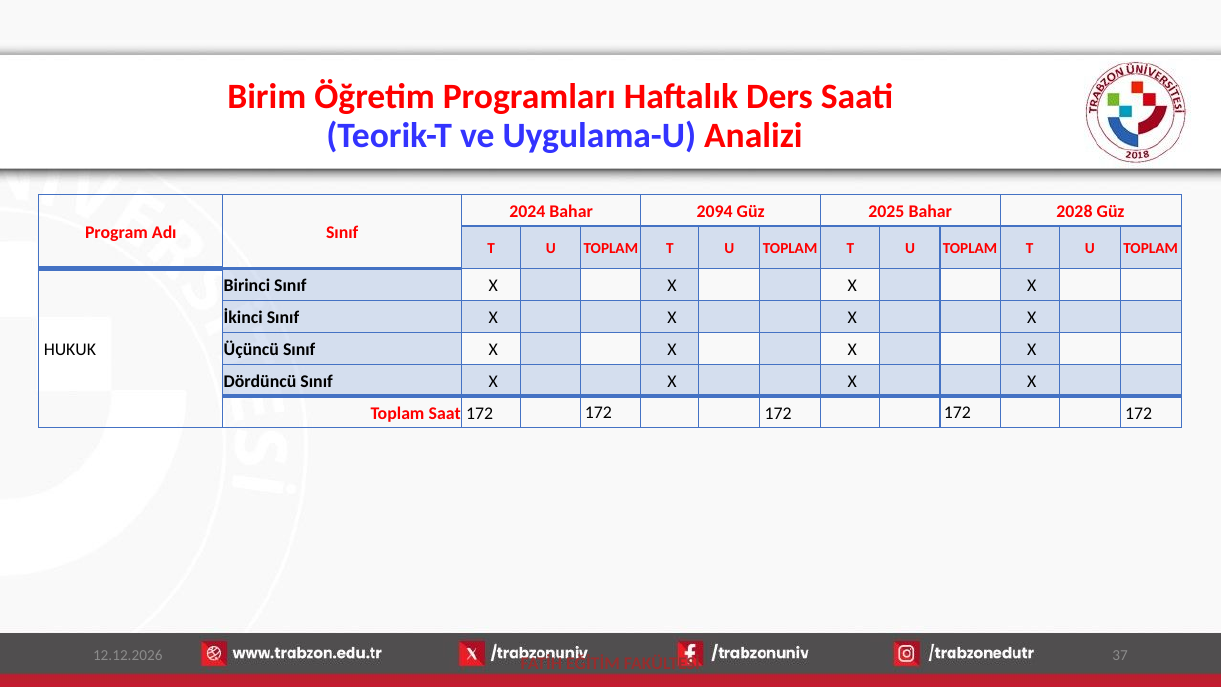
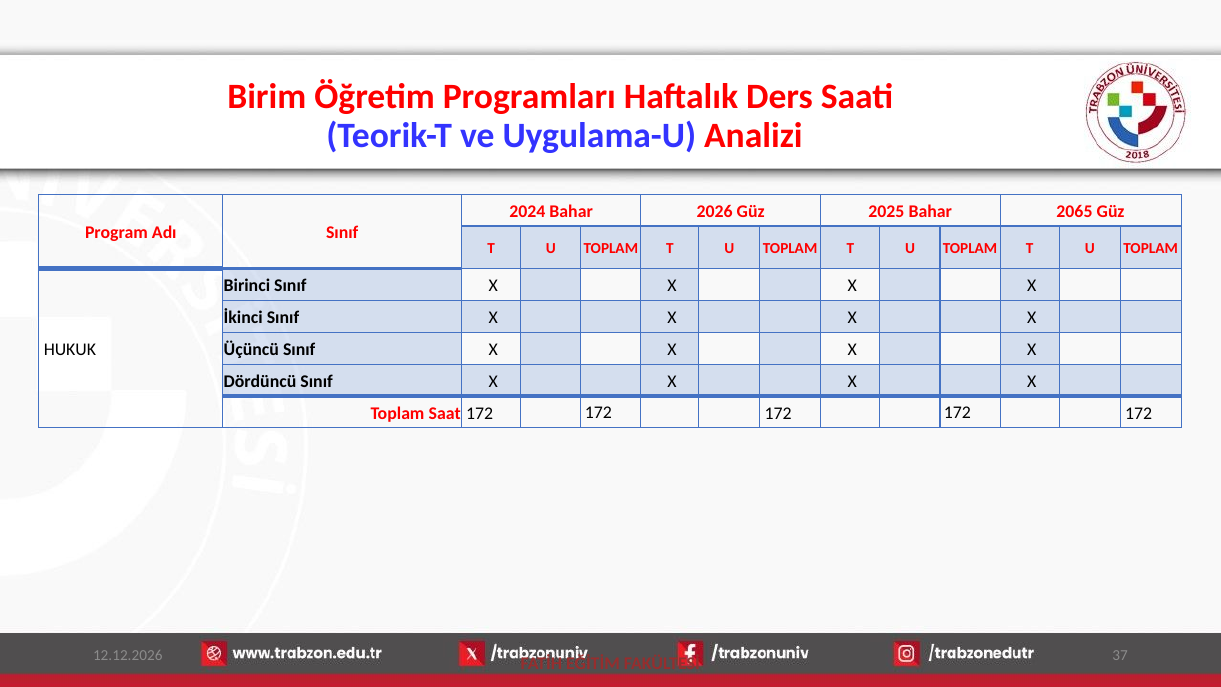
2094: 2094 -> 2026
2028: 2028 -> 2065
